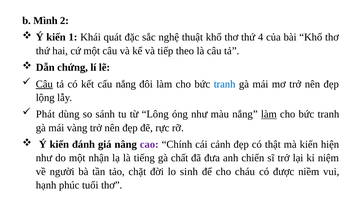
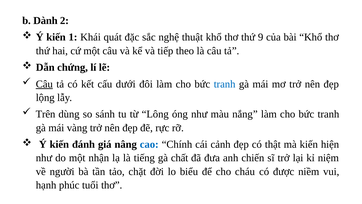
Mình: Mình -> Dành
4: 4 -> 9
cấu nắng: nắng -> dưới
Phát: Phát -> Trên
làm at (269, 114) underline: present -> none
cao colour: purple -> blue
sinh: sinh -> biểu
